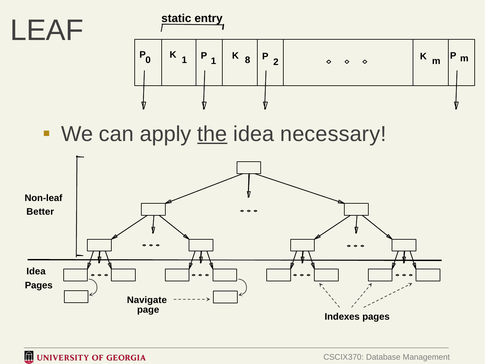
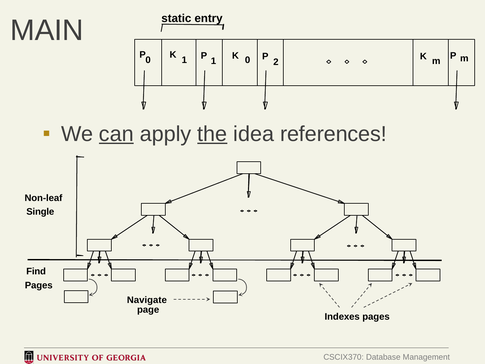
LEAF: LEAF -> MAIN
K 8: 8 -> 0
can underline: none -> present
necessary: necessary -> references
Better: Better -> Single
Idea at (36, 271): Idea -> Find
